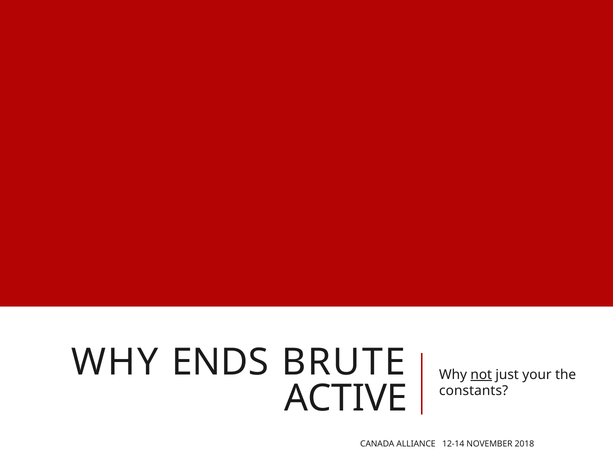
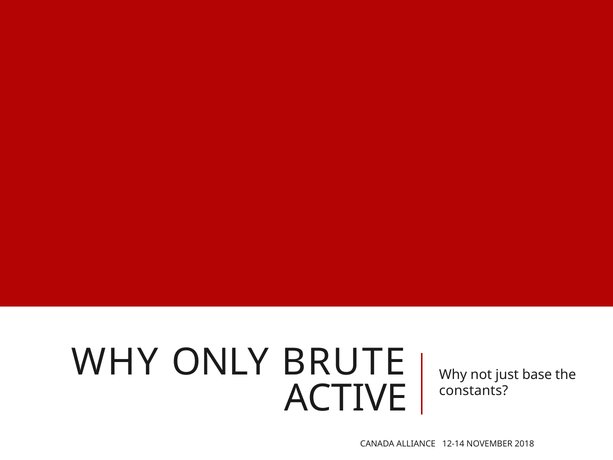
ENDS: ENDS -> ONLY
not underline: present -> none
your: your -> base
